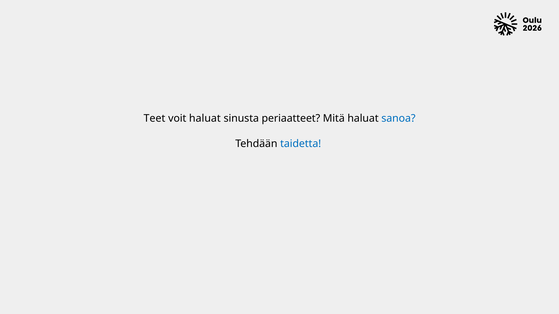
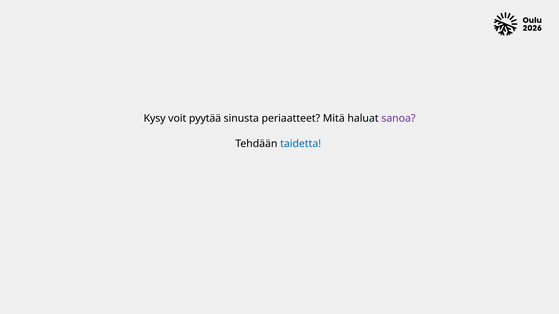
Teet: Teet -> Kysy
voit haluat: haluat -> pyytää
sanoa colour: blue -> purple
